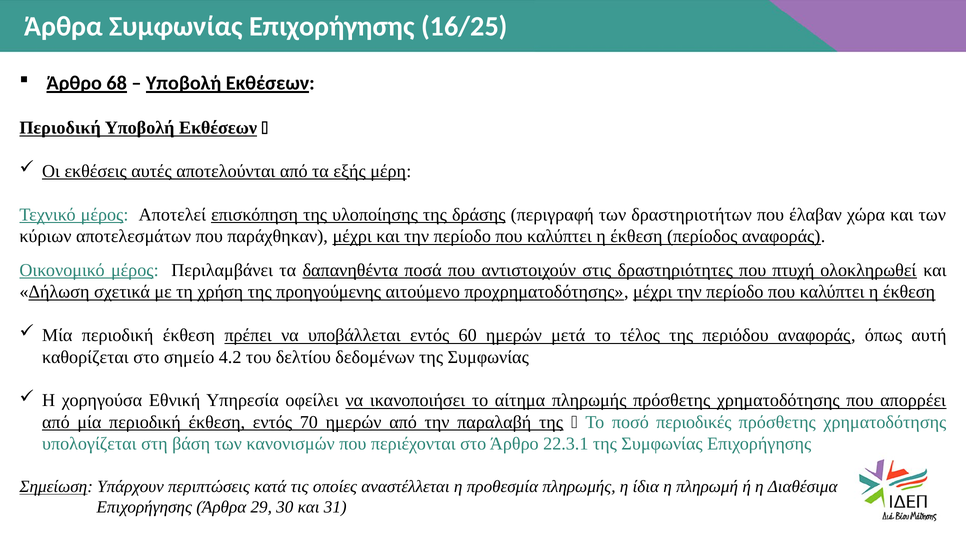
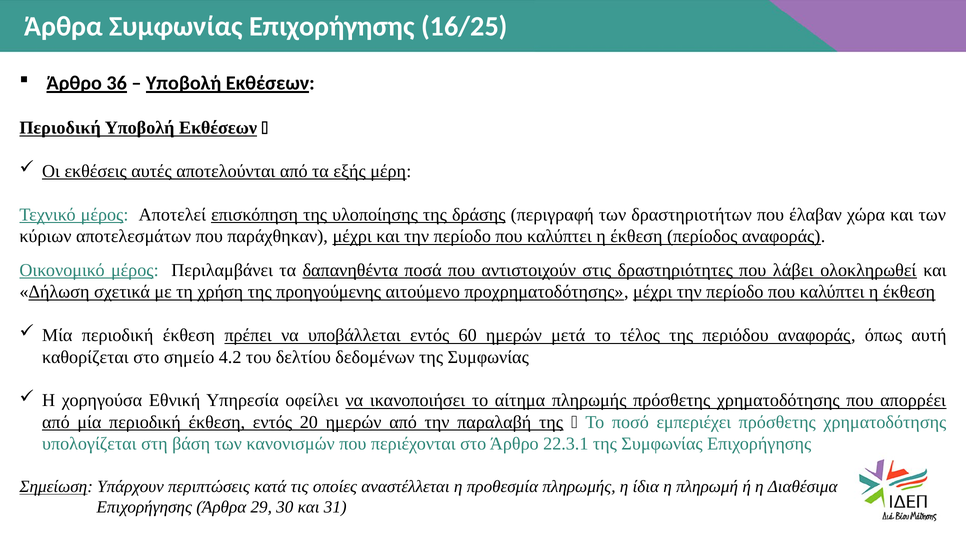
68: 68 -> 36
πτυχή: πτυχή -> λάβει
70: 70 -> 20
περιοδικές: περιοδικές -> εμπεριέχει
